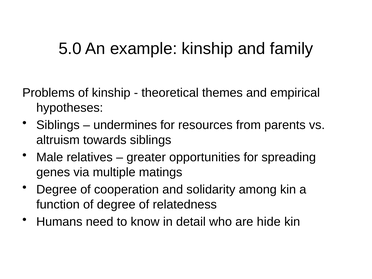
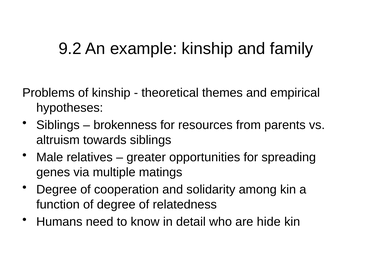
5.0: 5.0 -> 9.2
undermines: undermines -> brokenness
